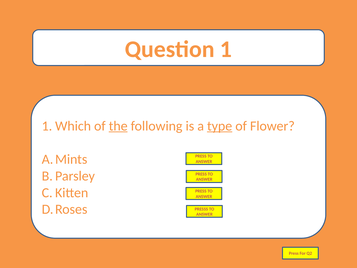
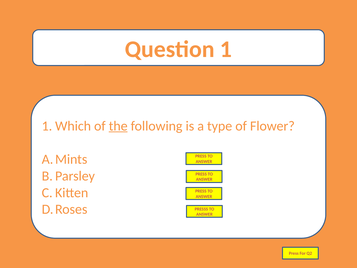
type underline: present -> none
